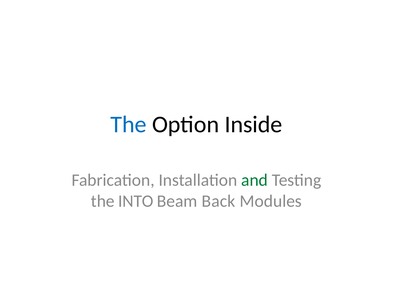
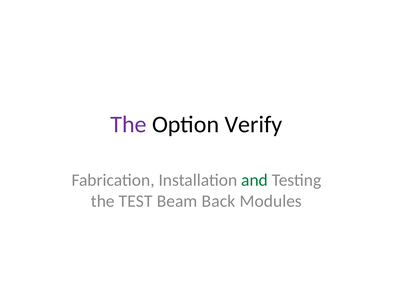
The at (129, 125) colour: blue -> purple
Inside: Inside -> Verify
INTO: INTO -> TEST
